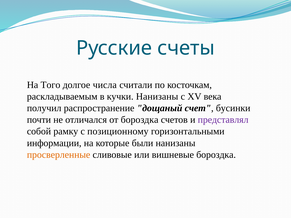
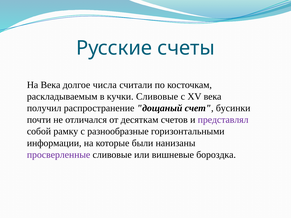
На Того: Того -> Века
кучки Нанизаны: Нанизаны -> Сливовые
от бороздка: бороздка -> десяткам
позиционному: позиционному -> разнообразные
просверленные colour: orange -> purple
